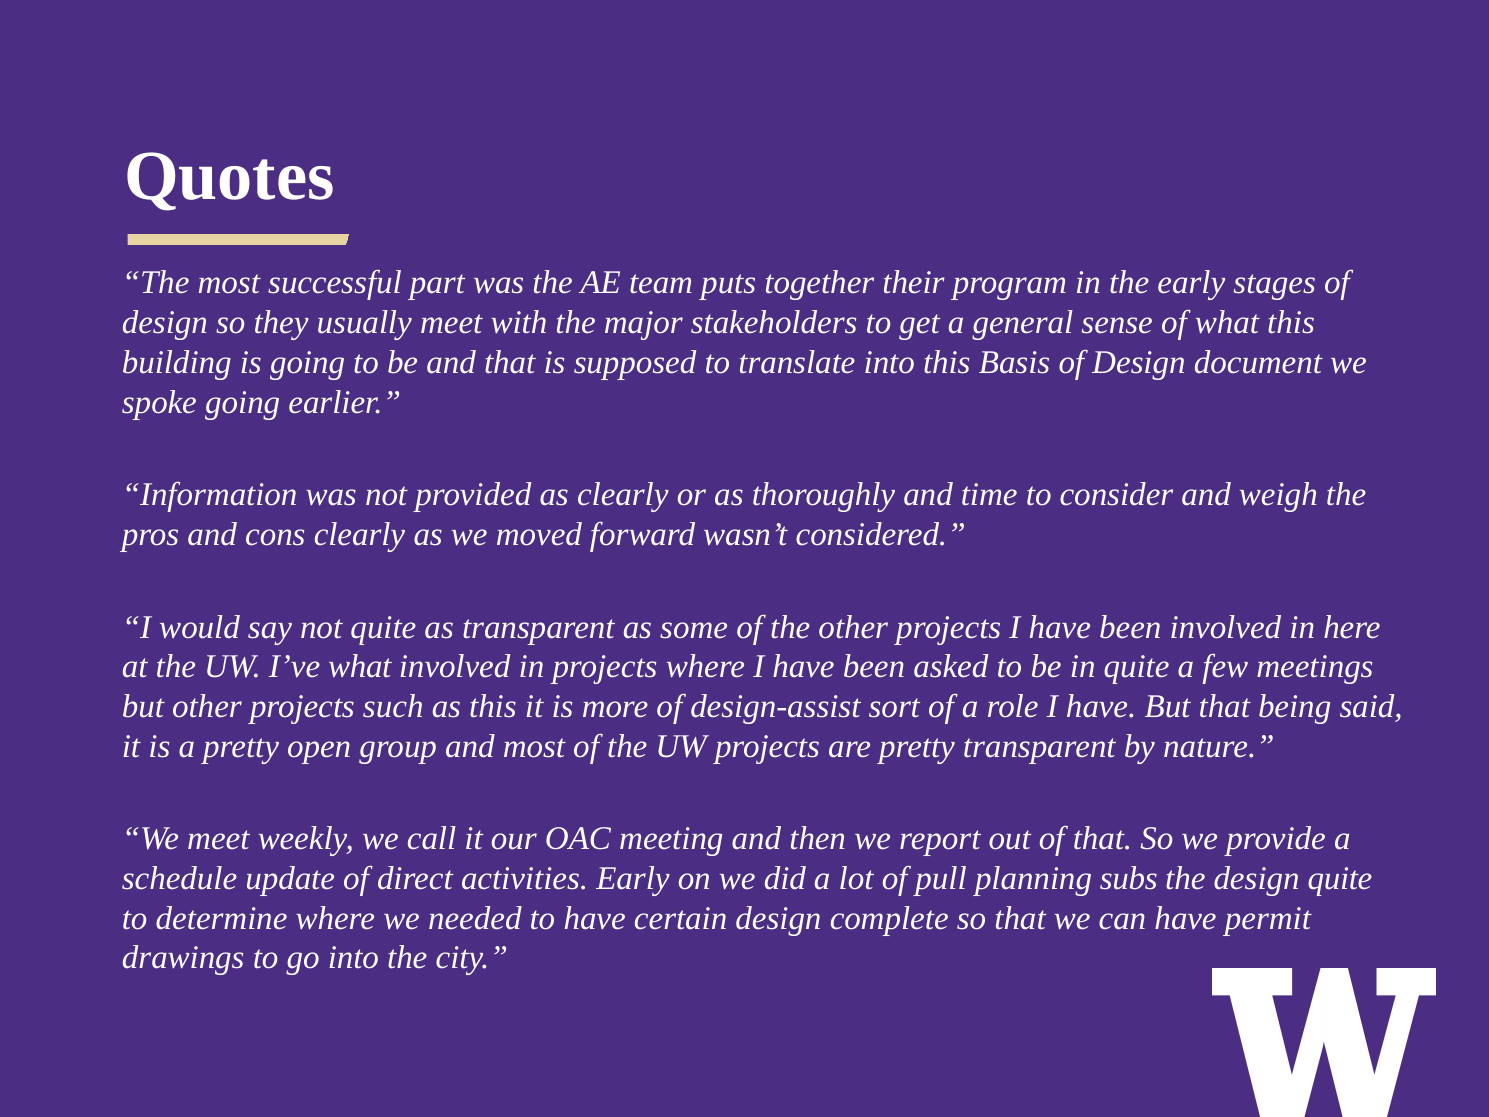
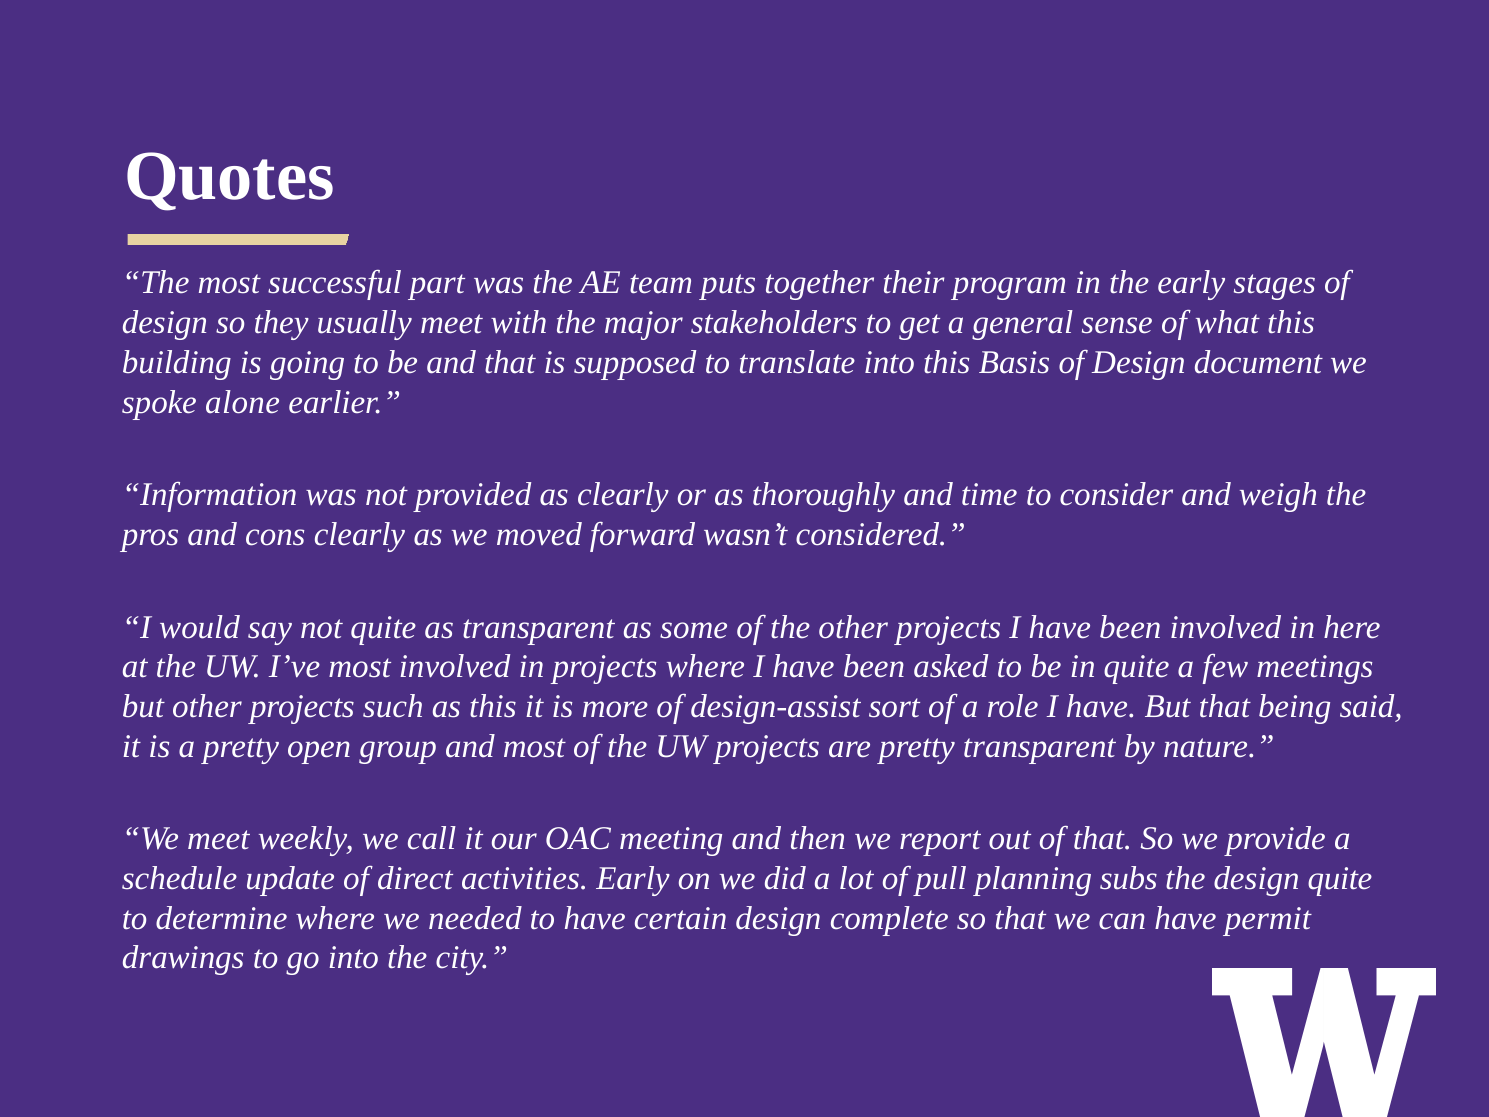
spoke going: going -> alone
I’ve what: what -> most
